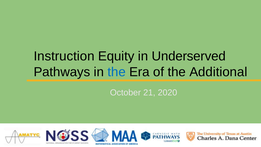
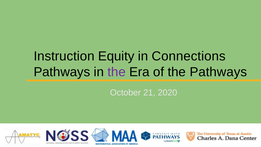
Underserved: Underserved -> Connections
the at (117, 72) colour: blue -> purple
the Additional: Additional -> Pathways
